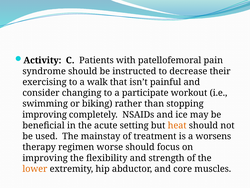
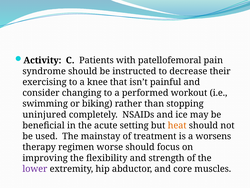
walk: walk -> knee
participate: participate -> performed
improving at (45, 114): improving -> uninjured
lower colour: orange -> purple
